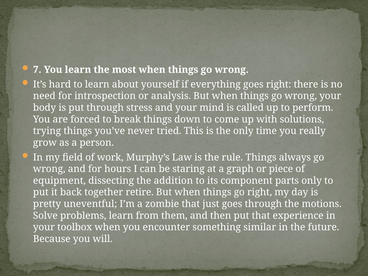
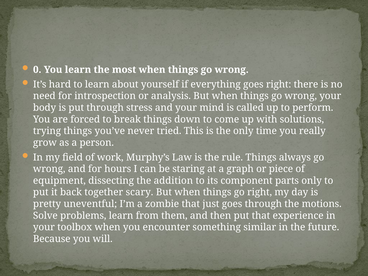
7: 7 -> 0
retire: retire -> scary
